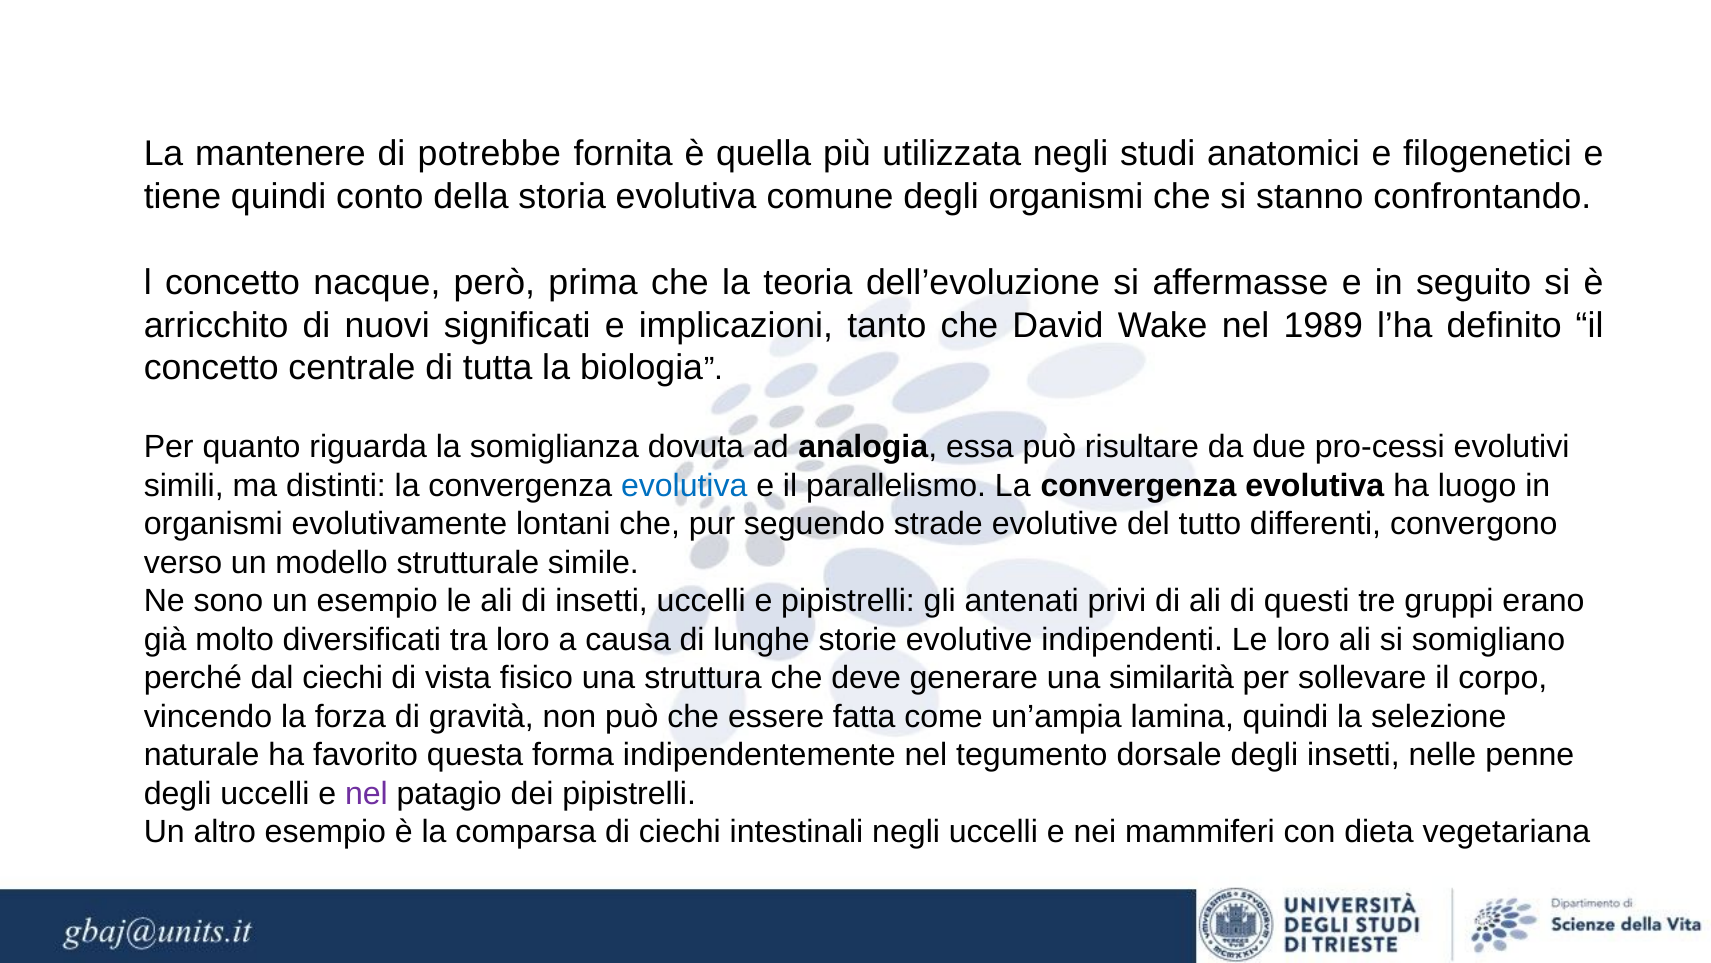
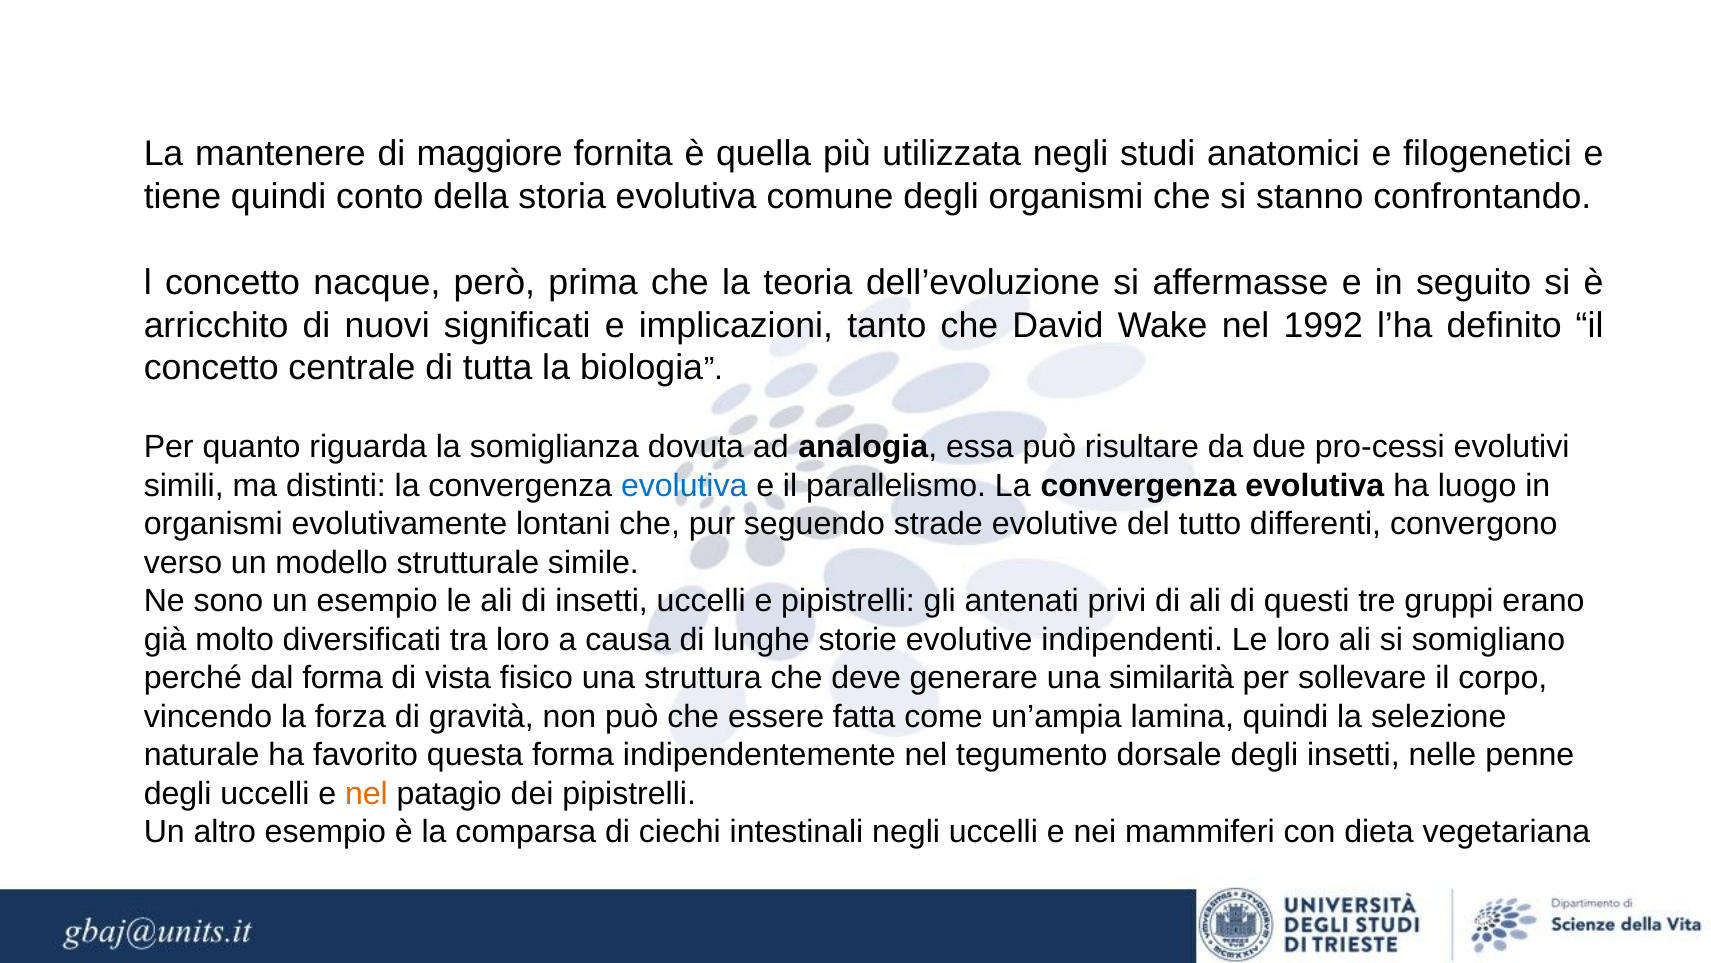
potrebbe: potrebbe -> maggiore
1989: 1989 -> 1992
dal ciechi: ciechi -> forma
nel at (366, 793) colour: purple -> orange
